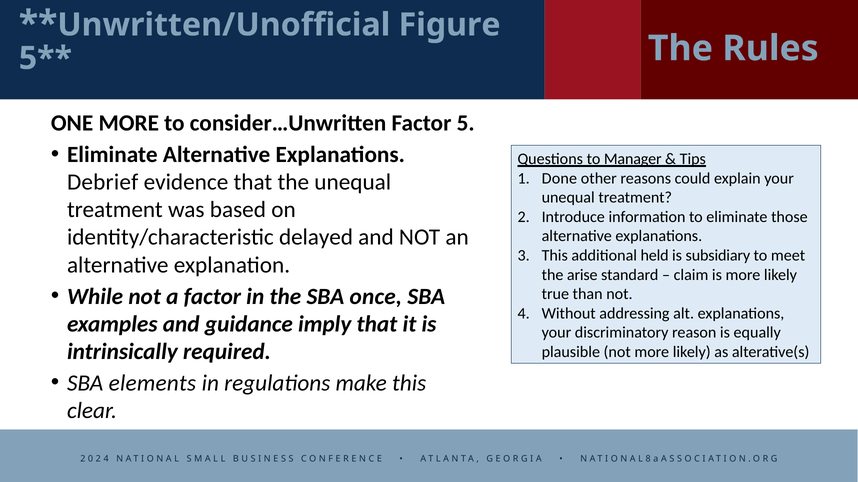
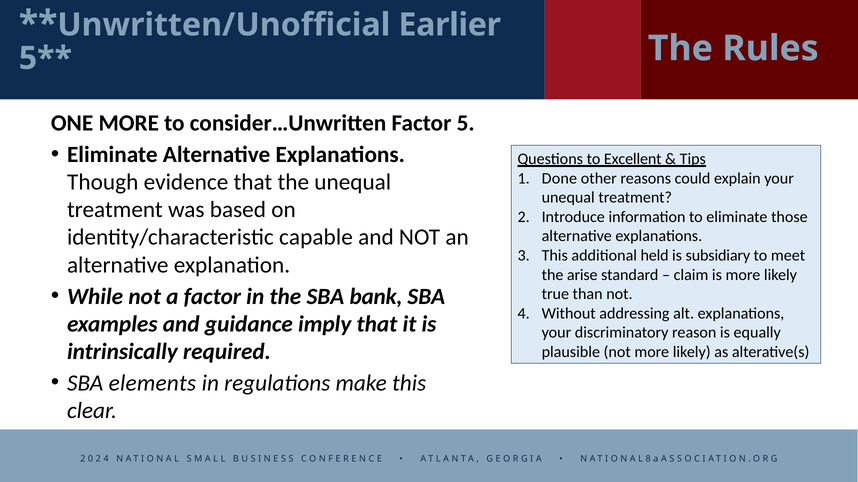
Figure: Figure -> Earlier
Manager: Manager -> Excellent
Debrief: Debrief -> Though
delayed: delayed -> capable
once: once -> bank
